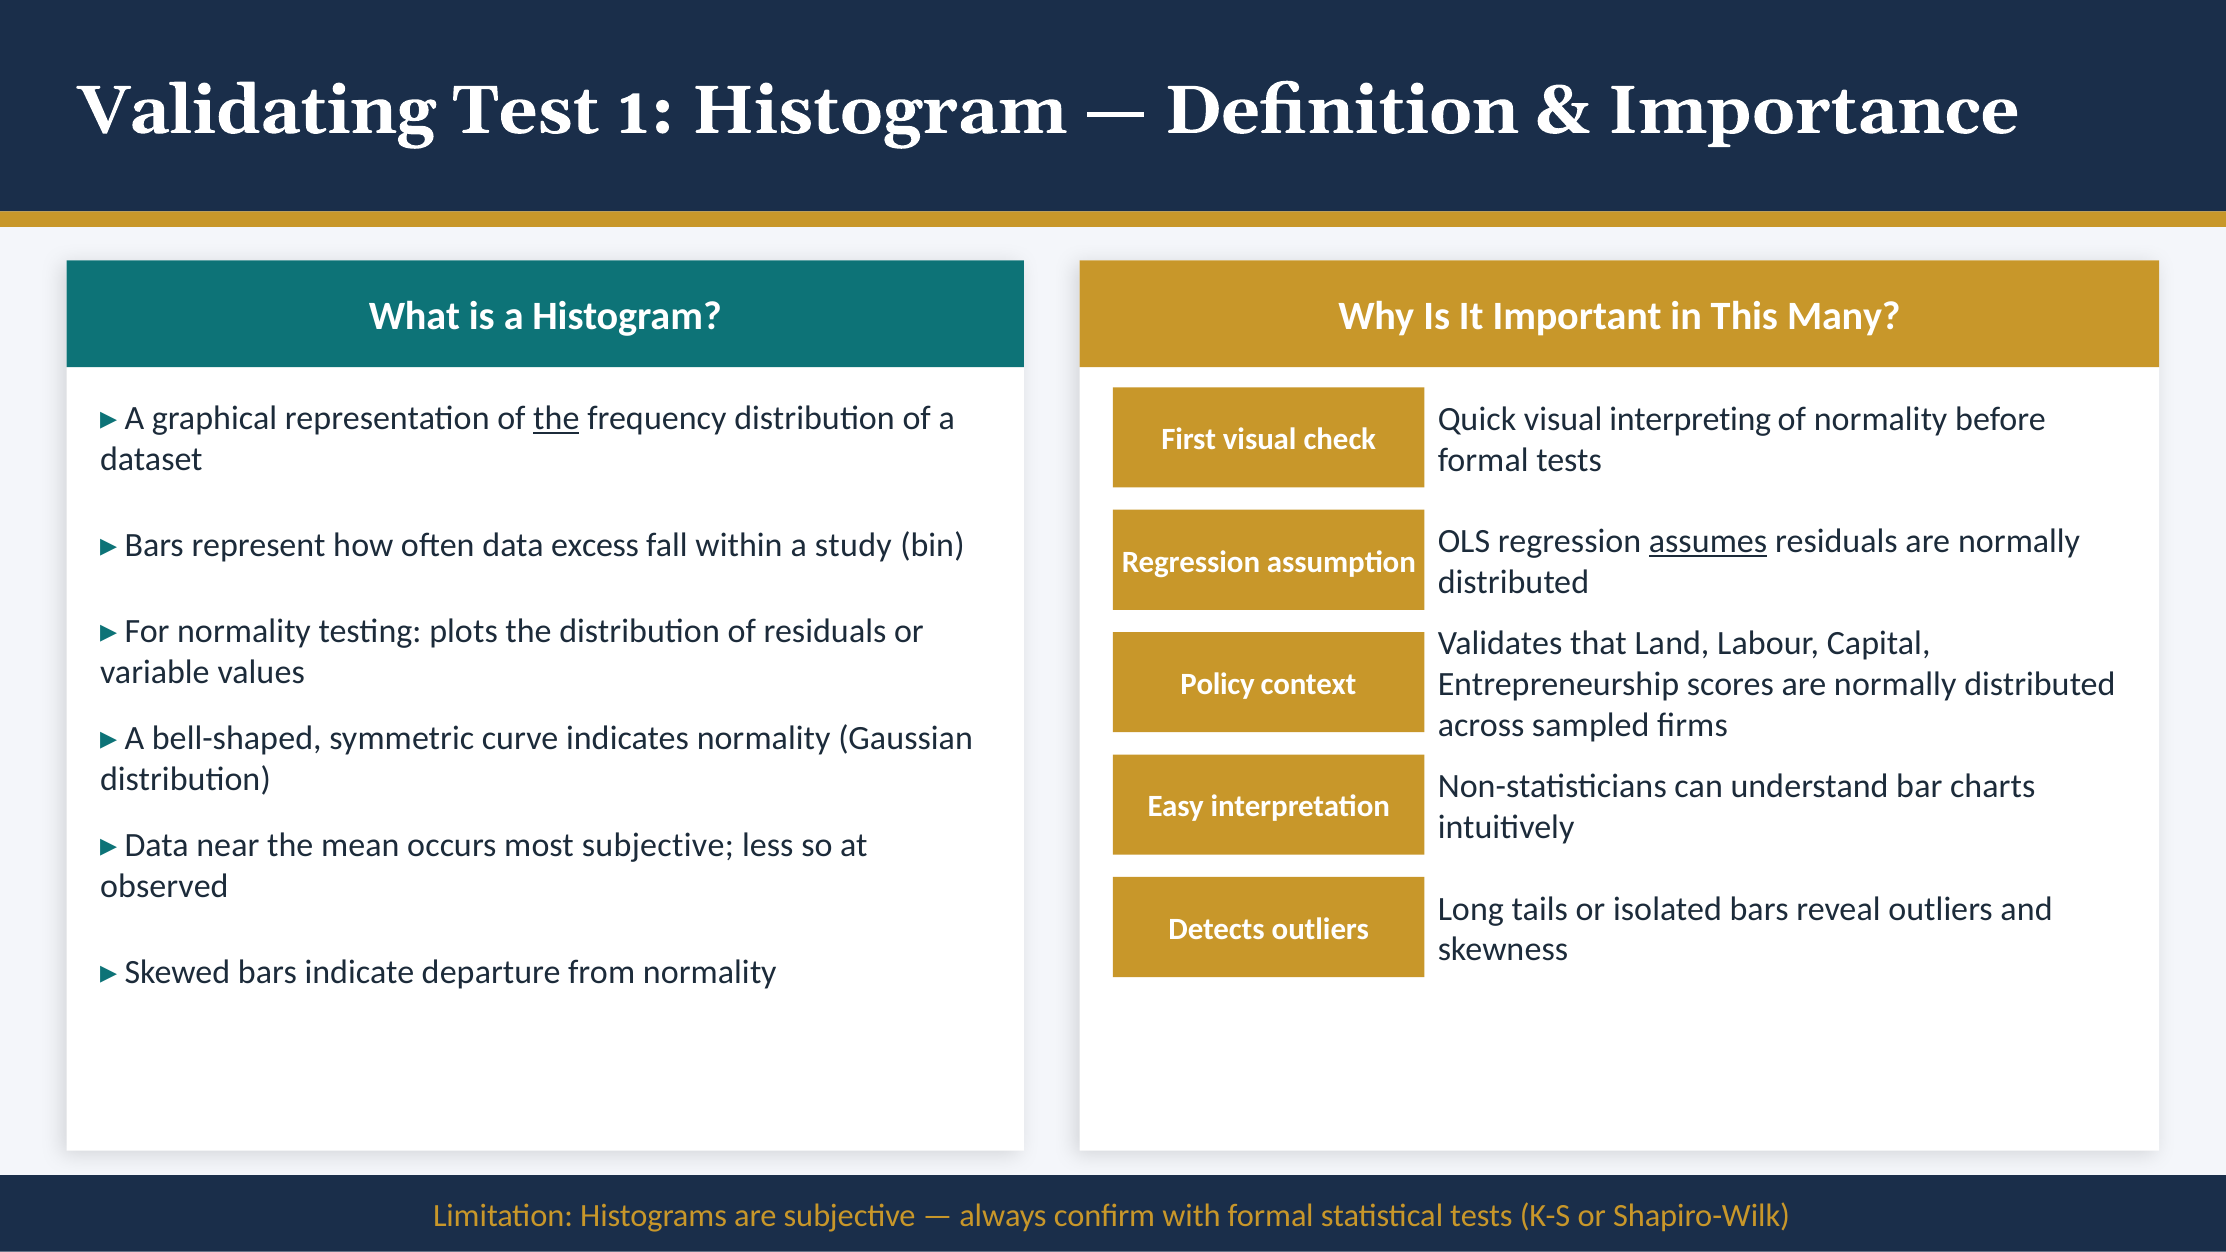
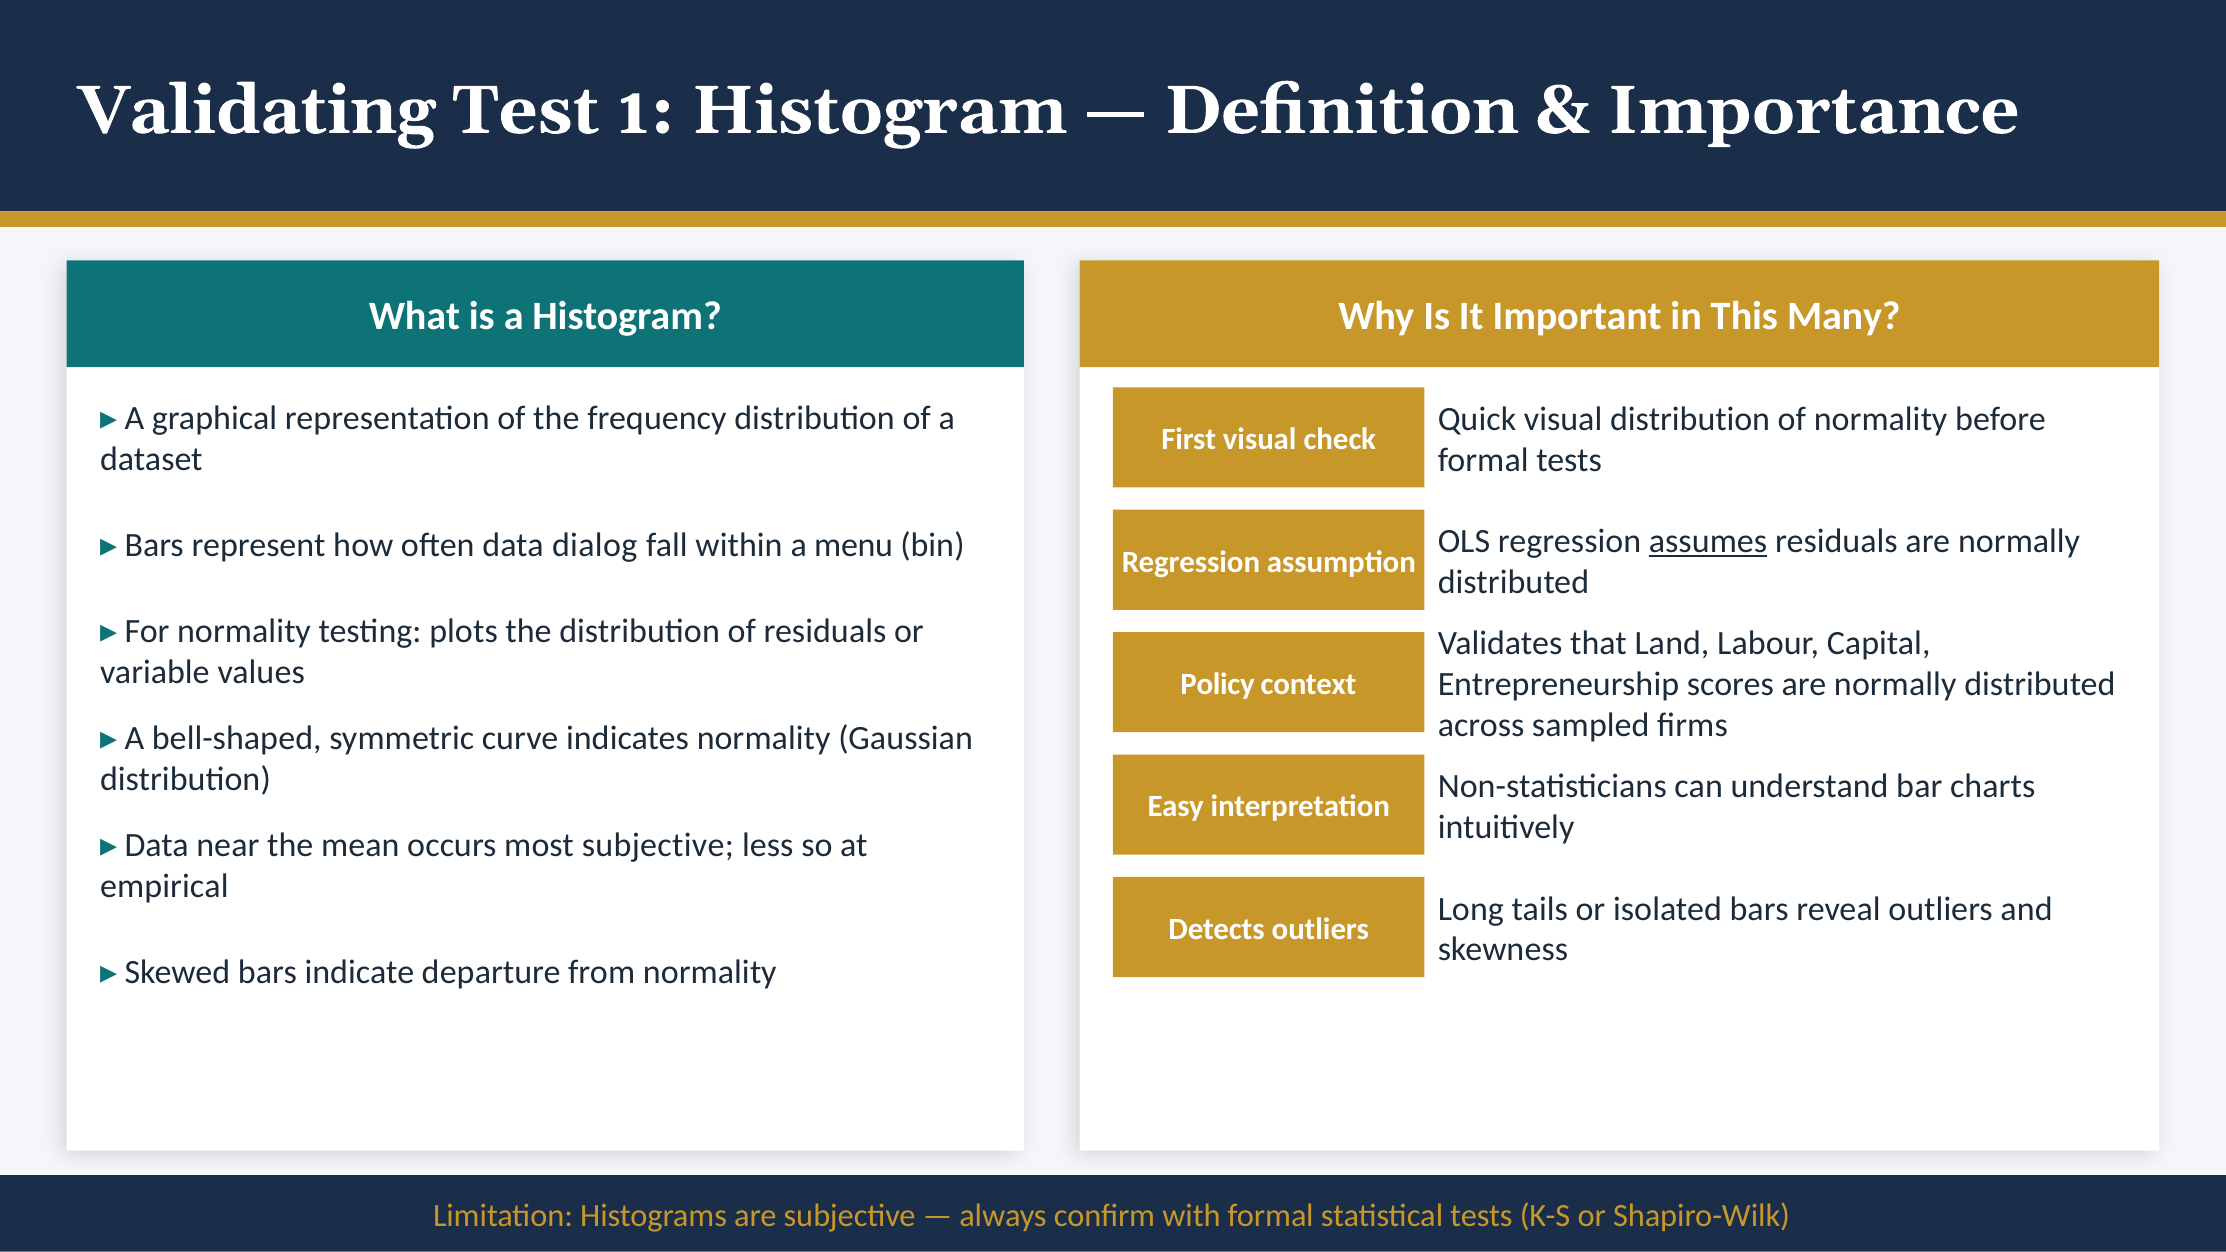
the at (556, 418) underline: present -> none
visual interpreting: interpreting -> distribution
excess: excess -> dialog
study: study -> menu
observed: observed -> empirical
